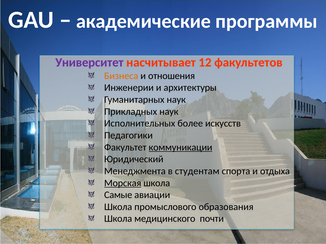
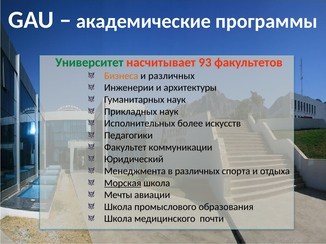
Университет colour: purple -> green
12: 12 -> 93
и отношения: отношения -> различных
коммуникации underline: present -> none
в студентам: студентам -> различных
Самые: Самые -> Мечты
